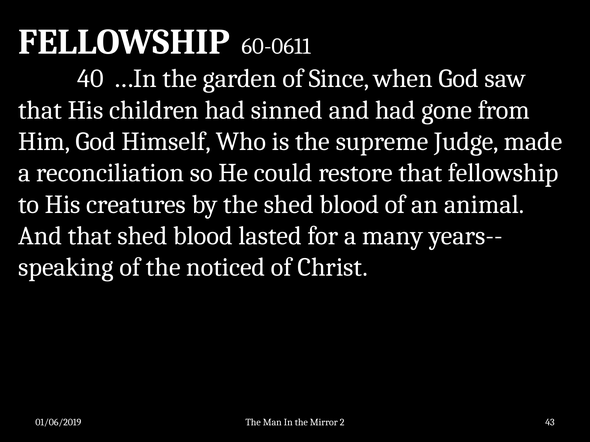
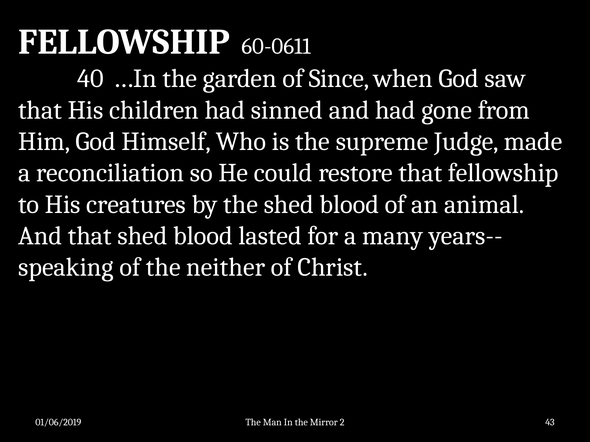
noticed: noticed -> neither
